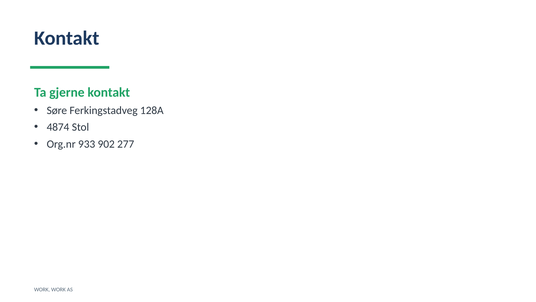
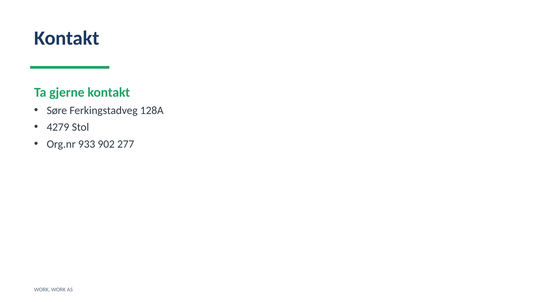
4874: 4874 -> 4279
